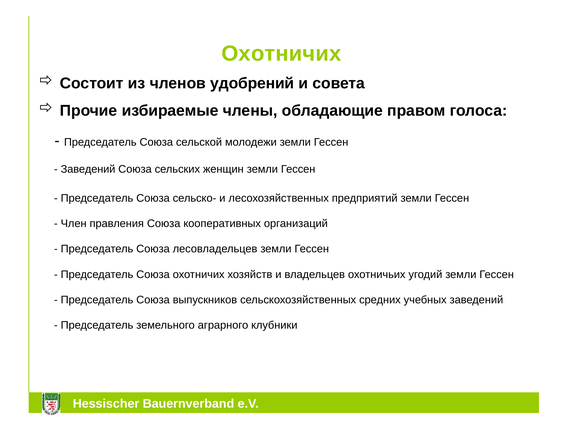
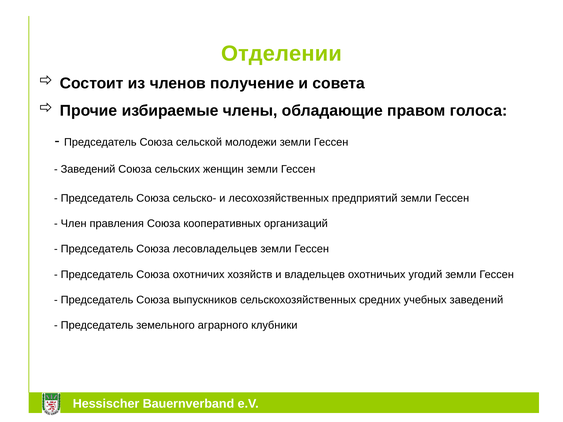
Охотничих at (281, 54): Охотничих -> Отделении
удобрений: удобрений -> получение
